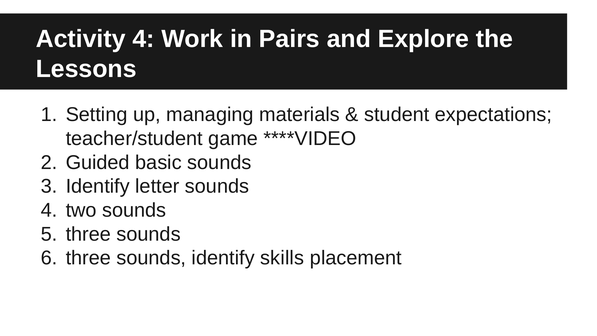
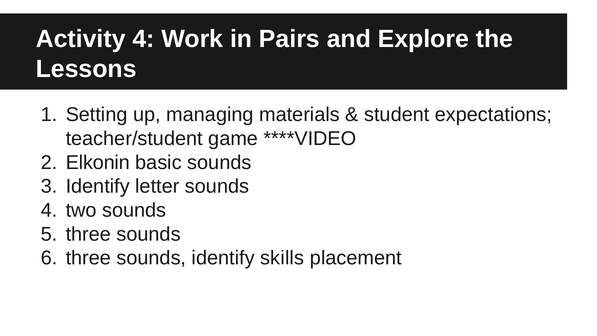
Guided: Guided -> Elkonin
